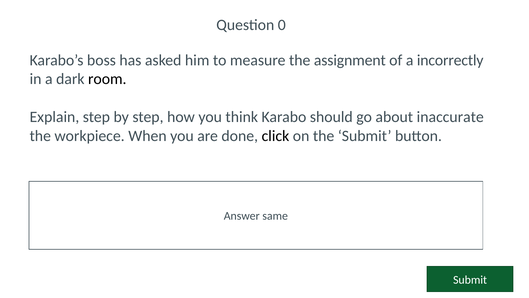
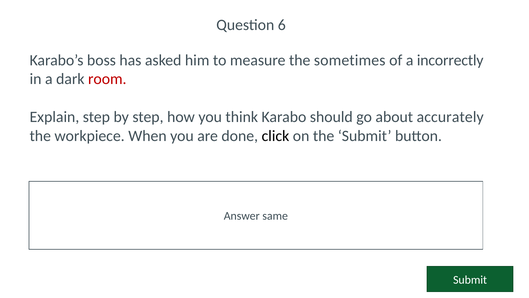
0: 0 -> 6
assignment: assignment -> sometimes
room colour: black -> red
inaccurate: inaccurate -> accurately
